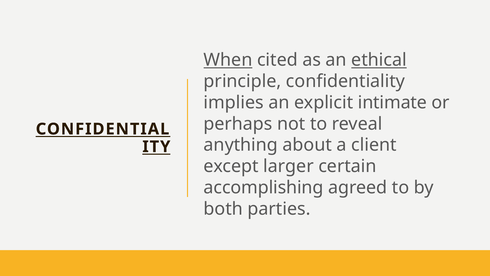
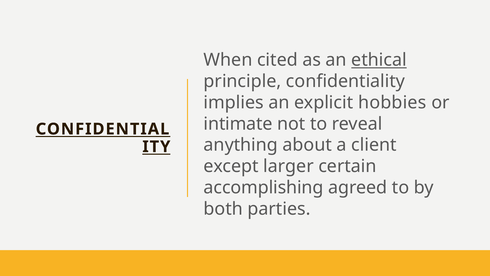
When underline: present -> none
intimate: intimate -> hobbies
perhaps: perhaps -> intimate
